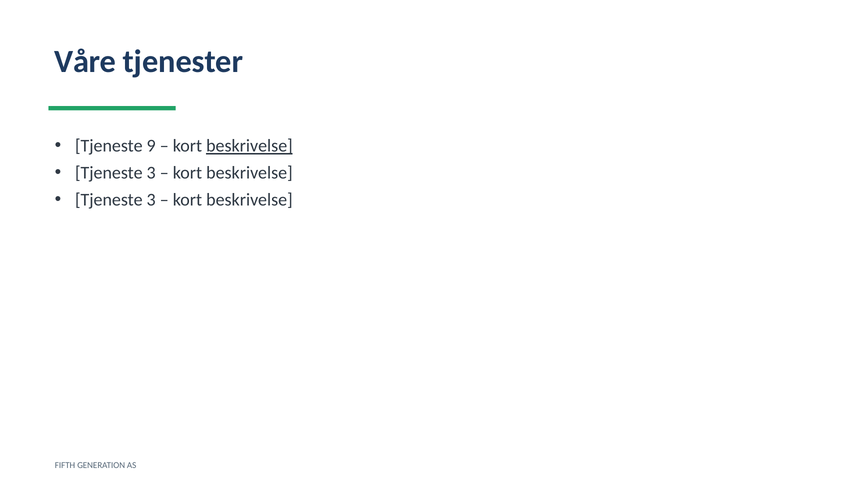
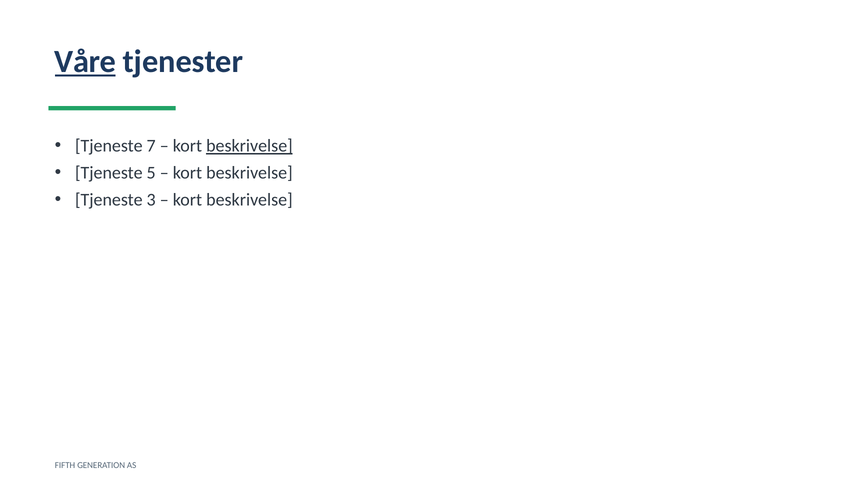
Våre underline: none -> present
9: 9 -> 7
3 at (151, 173): 3 -> 5
